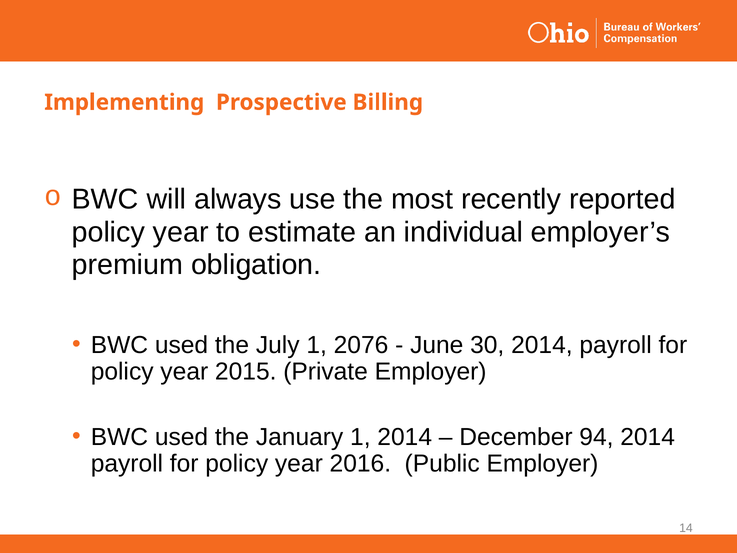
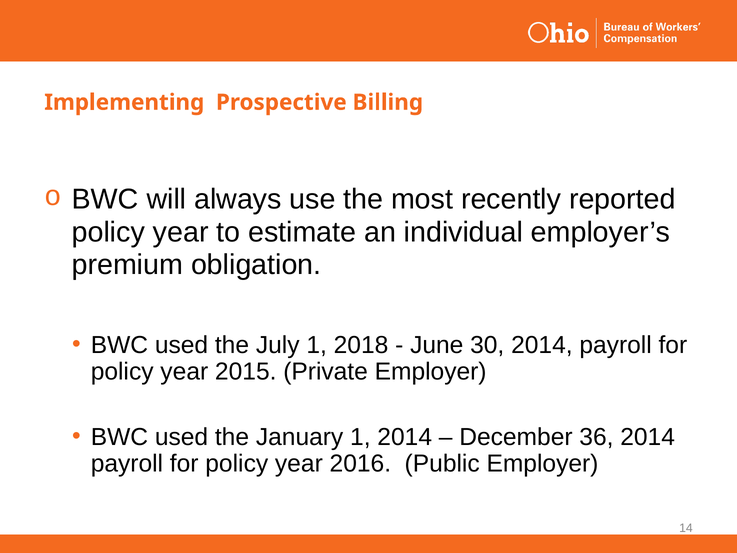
2076: 2076 -> 2018
94: 94 -> 36
